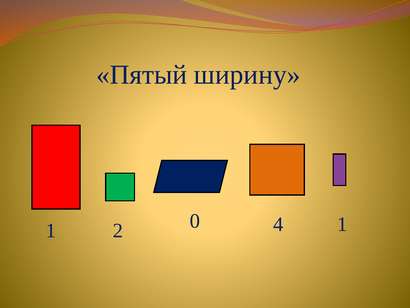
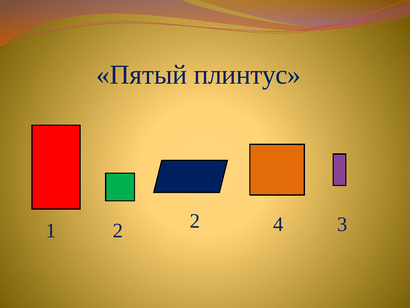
ширину: ширину -> плинтус
2 0: 0 -> 2
4 1: 1 -> 3
